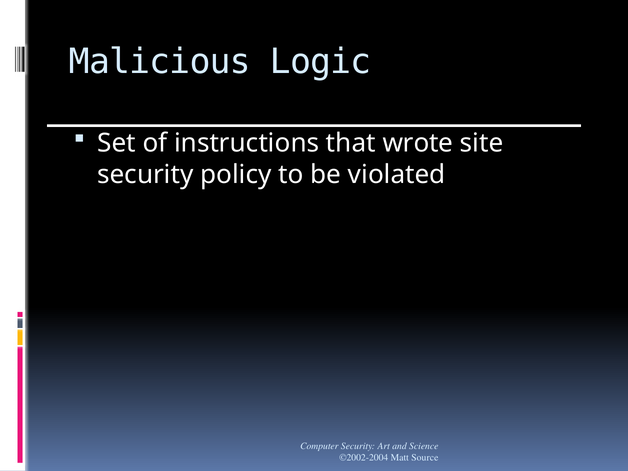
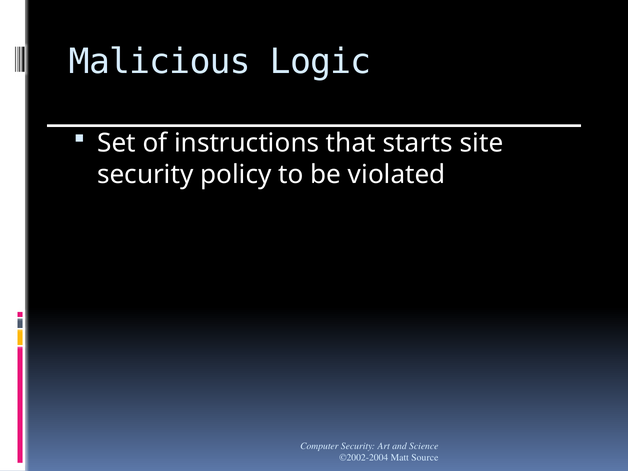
wrote: wrote -> starts
